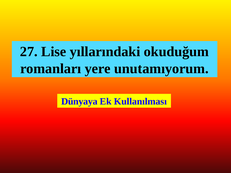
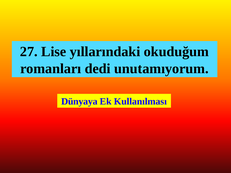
yere: yere -> dedi
